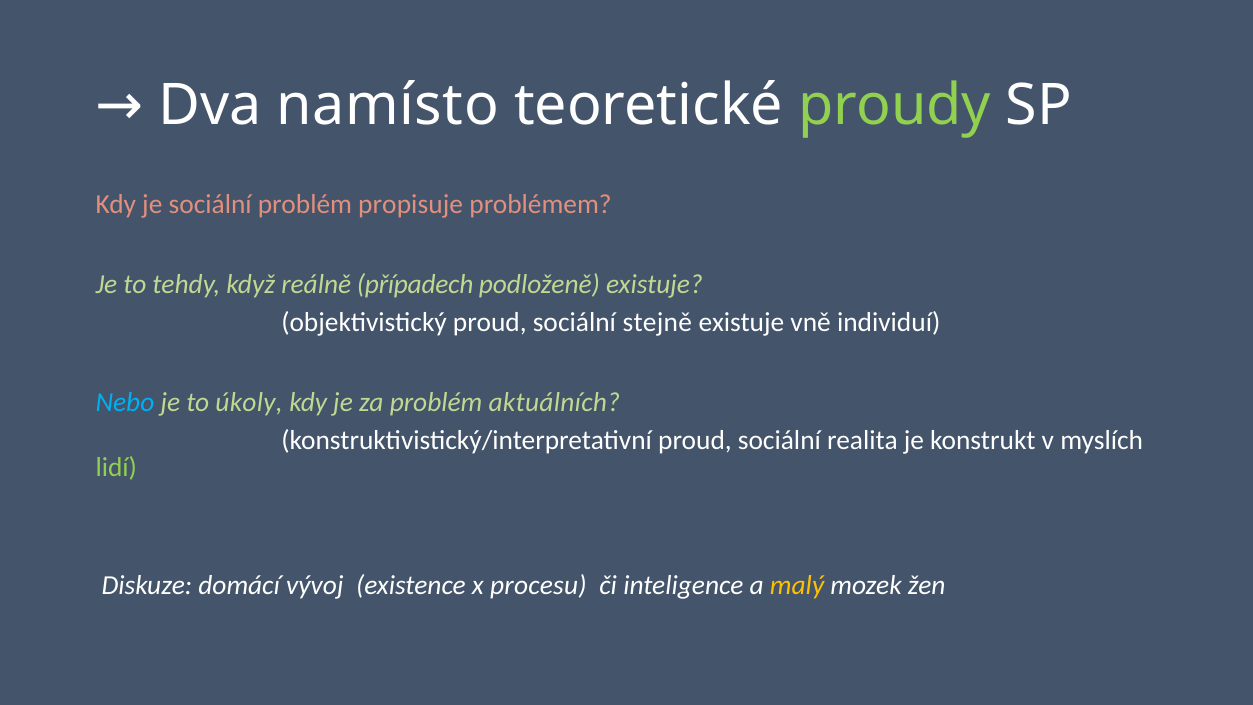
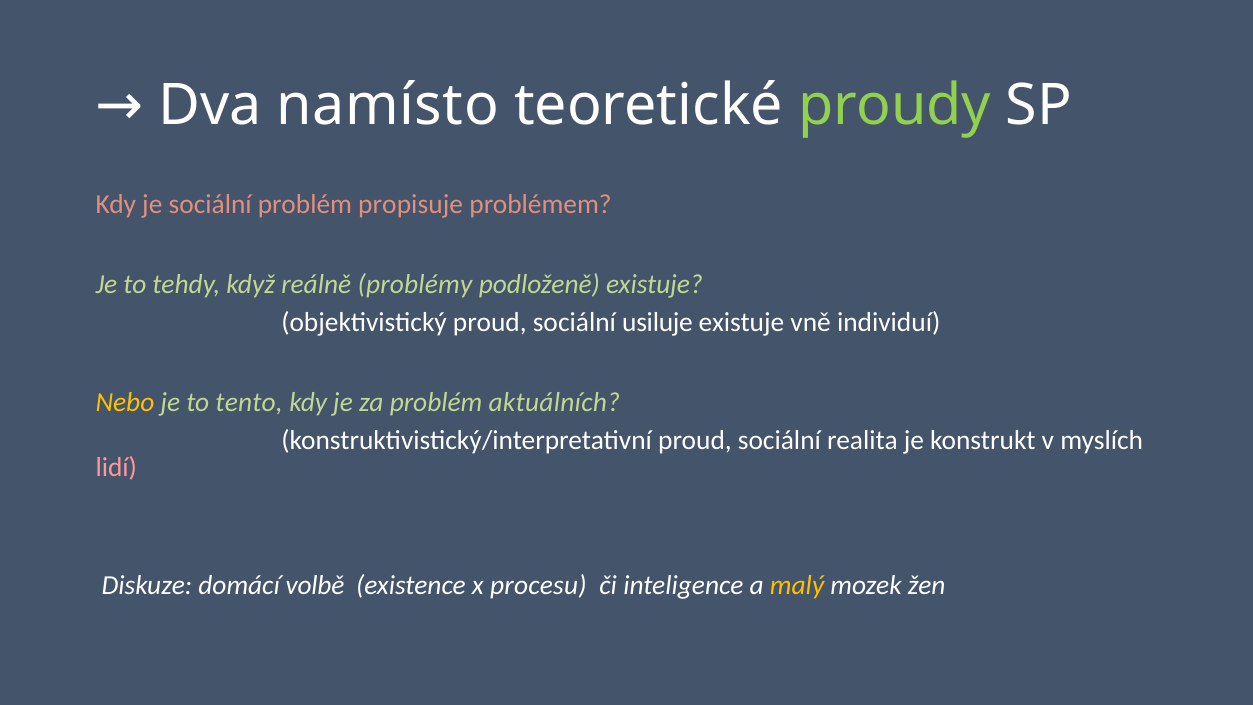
případech: případech -> problémy
stejně: stejně -> usiluje
Nebo colour: light blue -> yellow
úkoly: úkoly -> tento
lidí colour: light green -> pink
vývoj: vývoj -> volbě
